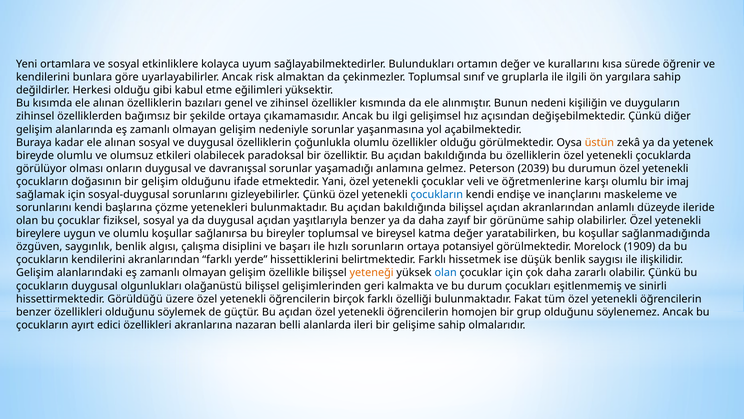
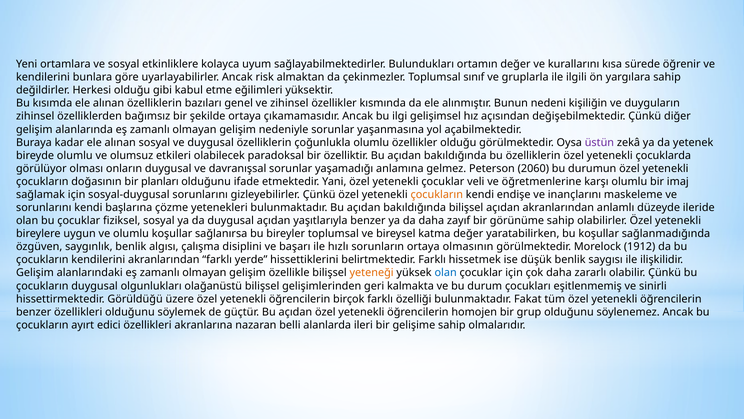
üstün colour: orange -> purple
2039: 2039 -> 2060
bir gelişim: gelişim -> planları
çocukların at (437, 194) colour: blue -> orange
potansiyel: potansiyel -> olmasının
1909: 1909 -> 1912
